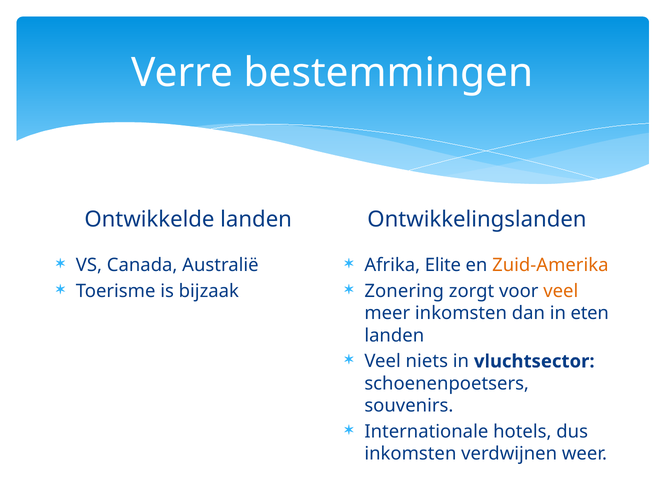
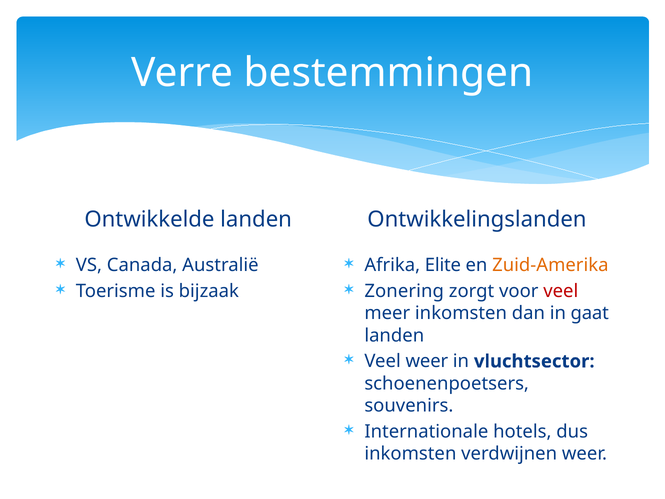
veel at (561, 291) colour: orange -> red
eten: eten -> gaat
Veel niets: niets -> weer
